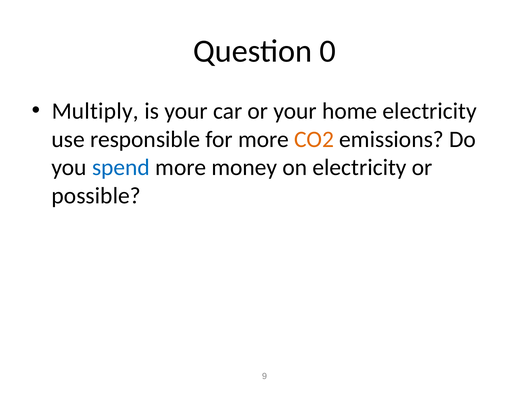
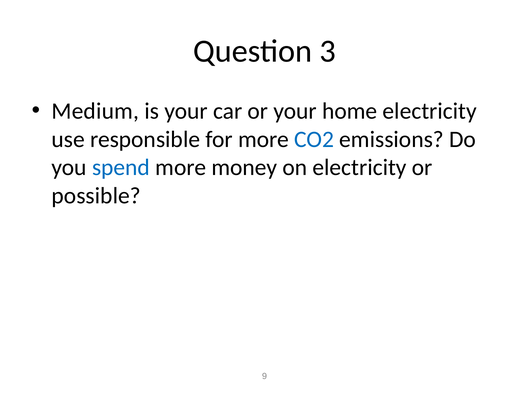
0: 0 -> 3
Multiply: Multiply -> Medium
CO2 colour: orange -> blue
